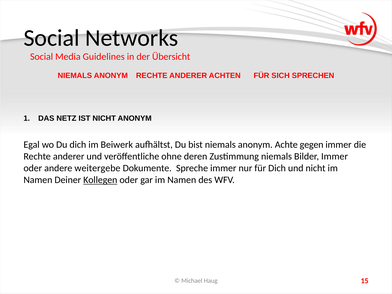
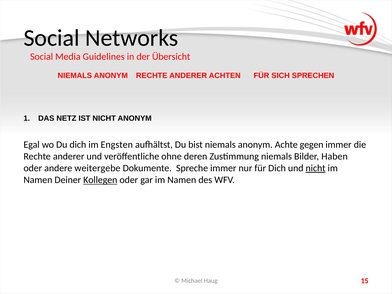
Beiwerk: Beiwerk -> Engsten
Bilder Immer: Immer -> Haben
nicht at (316, 168) underline: none -> present
